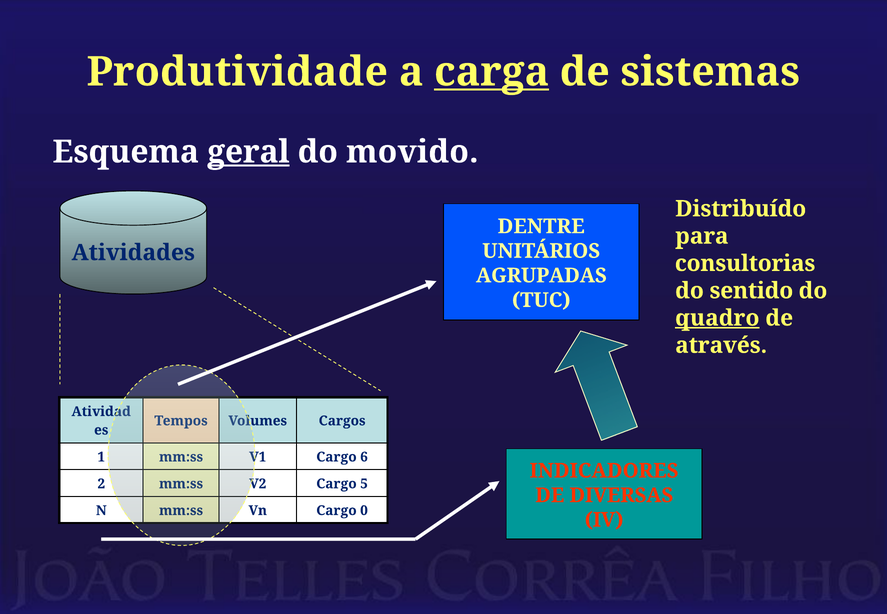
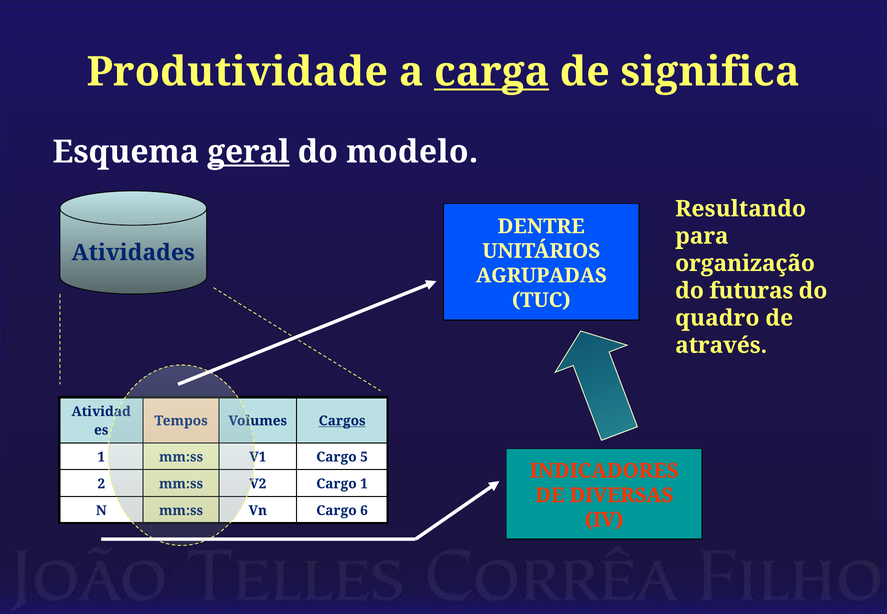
sistemas: sistemas -> significa
movido: movido -> modelo
Distribuído: Distribuído -> Resultando
consultorias: consultorias -> organização
sentido: sentido -> futuras
quadro underline: present -> none
Cargos underline: none -> present
6: 6 -> 5
Cargo 5: 5 -> 1
0: 0 -> 6
